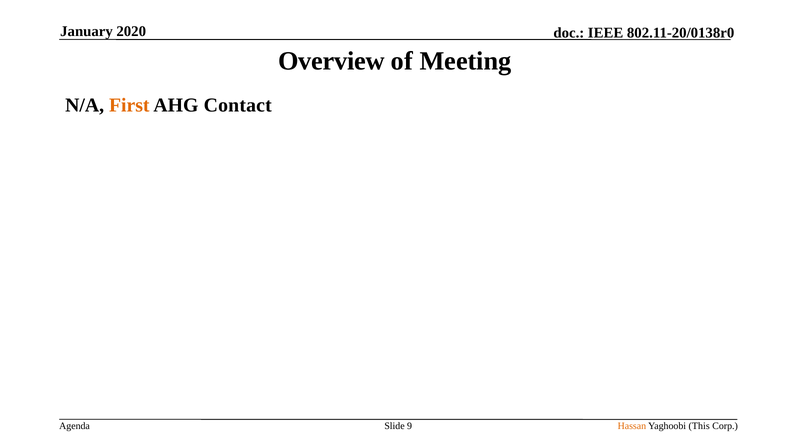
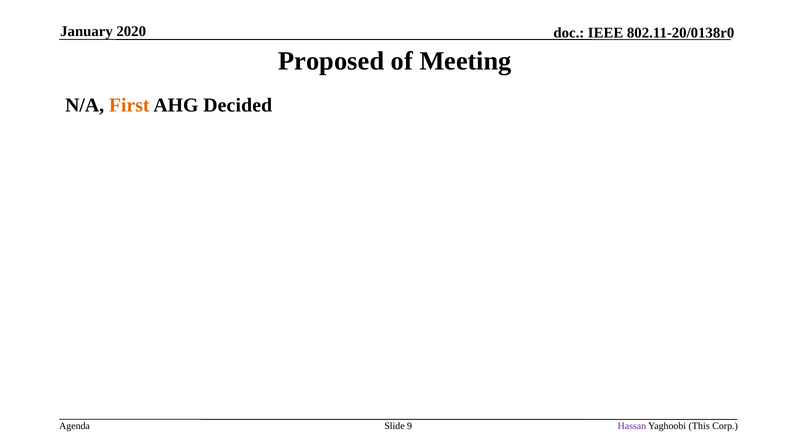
Overview: Overview -> Proposed
Contact: Contact -> Decided
Hassan colour: orange -> purple
